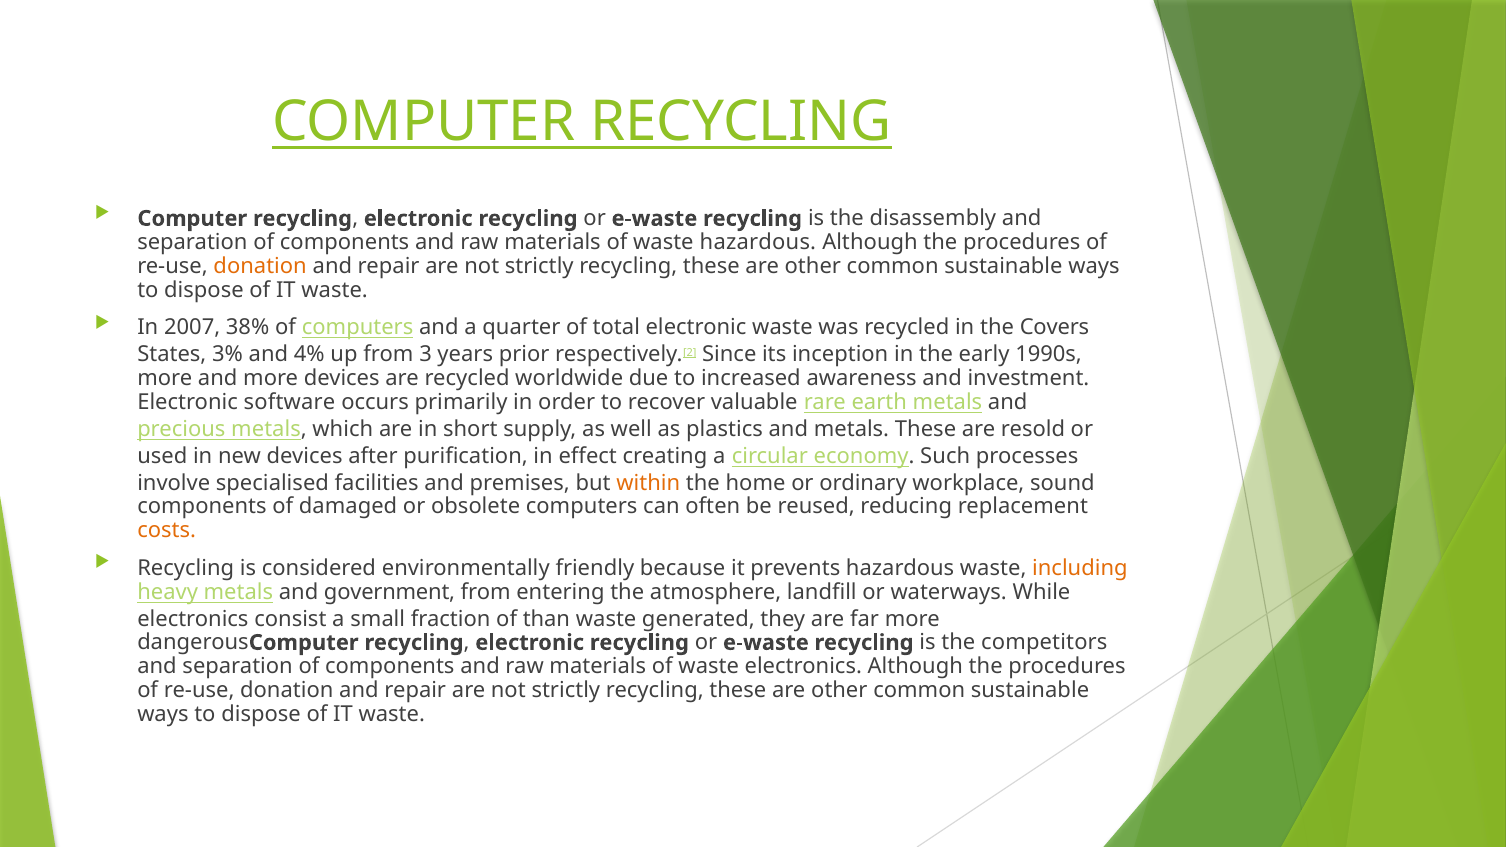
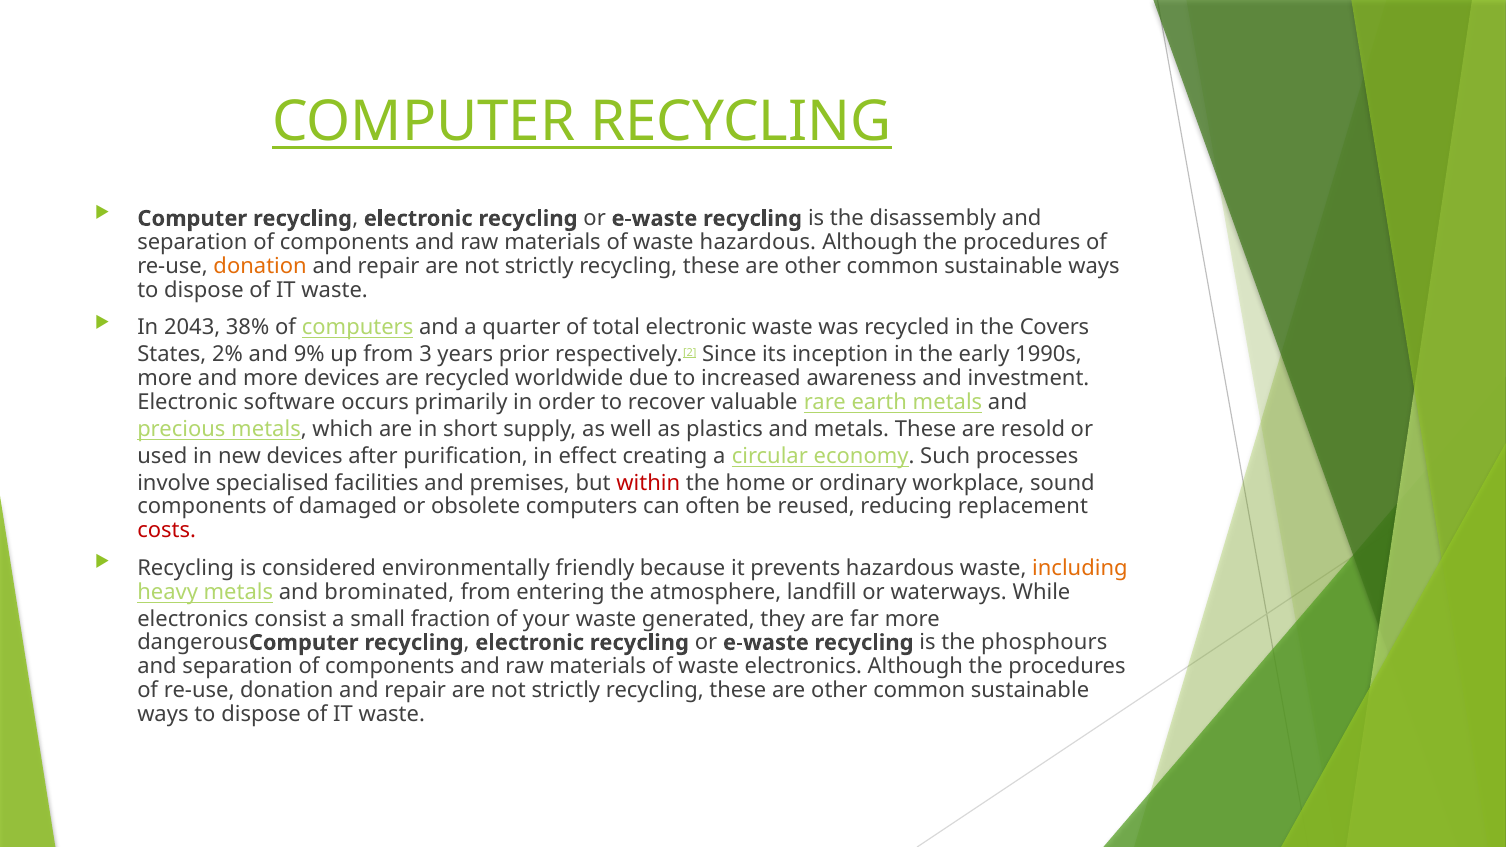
2007: 2007 -> 2043
3%: 3% -> 2%
4%: 4% -> 9%
within colour: orange -> red
costs colour: orange -> red
government: government -> brominated
than: than -> your
competitors: competitors -> phosphours
